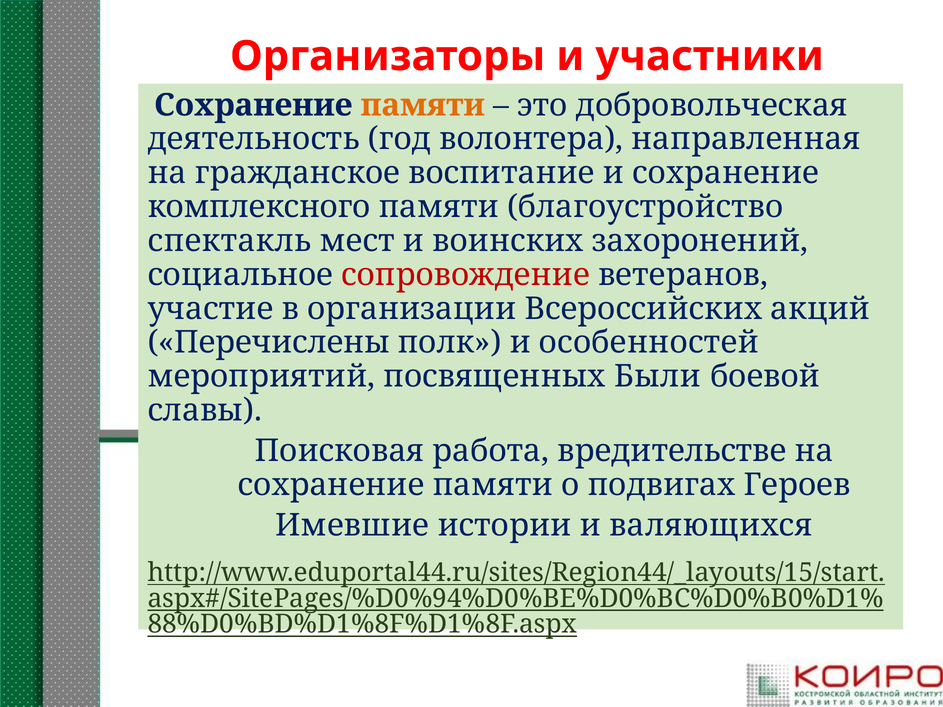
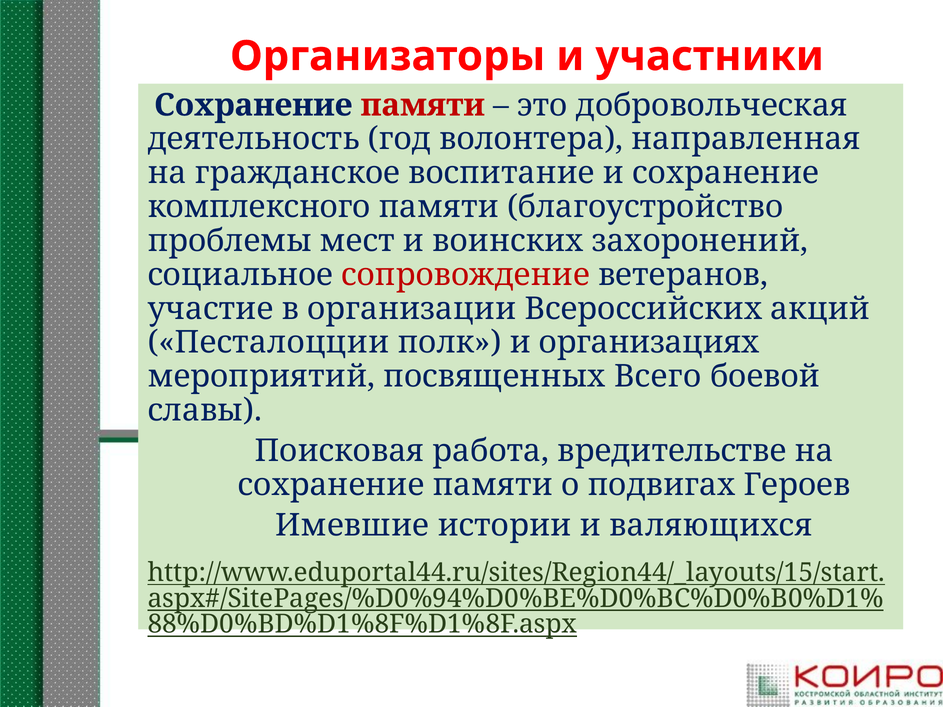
памяти at (423, 105) colour: orange -> red
спектакль: спектакль -> проблемы
Перечислены: Перечислены -> Песталоцции
особенностей: особенностей -> организациях
Были: Были -> Всего
